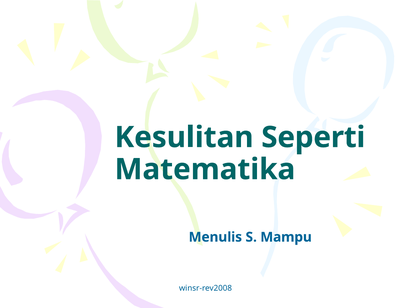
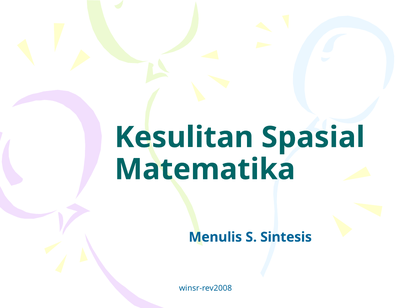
Seperti: Seperti -> Spasial
Mampu: Mampu -> Sintesis
